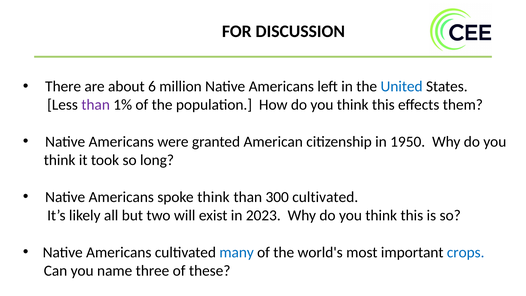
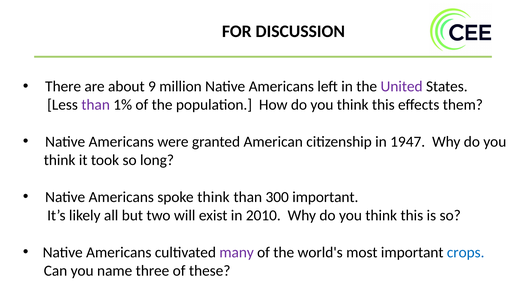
6: 6 -> 9
United at (402, 86) colour: blue -> purple
1950: 1950 -> 1947
300 cultivated: cultivated -> important
2023: 2023 -> 2010
many colour: blue -> purple
